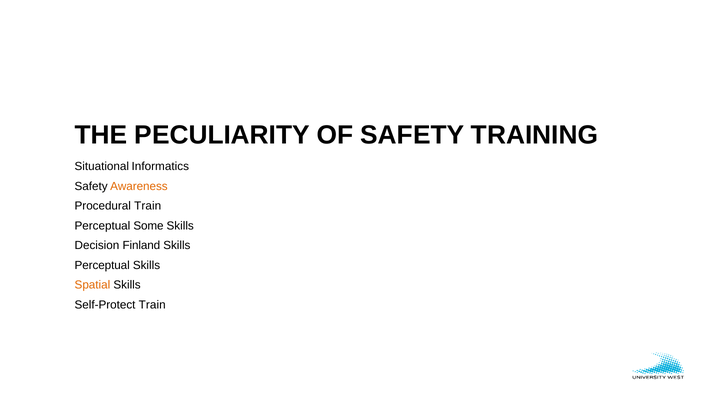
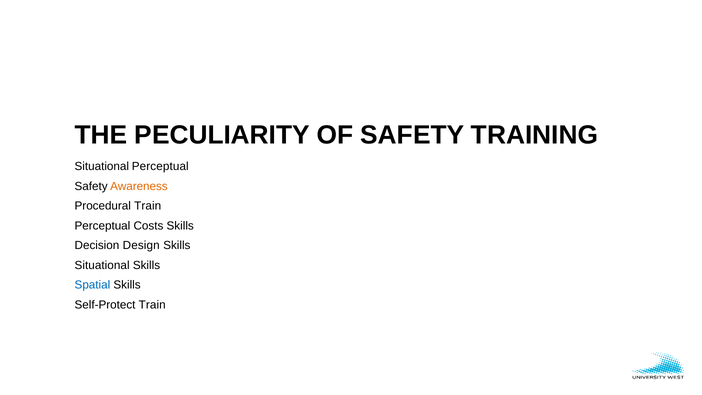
Situational Informatics: Informatics -> Perceptual
Some: Some -> Costs
Finland: Finland -> Design
Perceptual at (102, 265): Perceptual -> Situational
Spatial colour: orange -> blue
